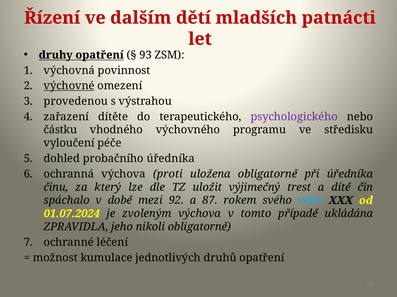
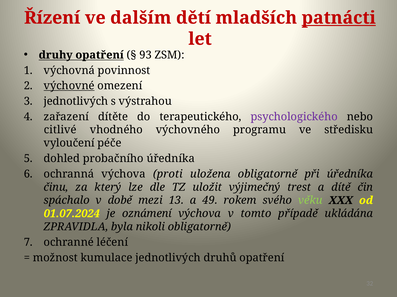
patnácti underline: none -> present
provedenou at (76, 101): provedenou -> jednotlivých
částku: částku -> citlivé
92: 92 -> 13
87: 87 -> 49
věku colour: light blue -> light green
zvoleným: zvoleným -> oznámení
jeho: jeho -> byla
